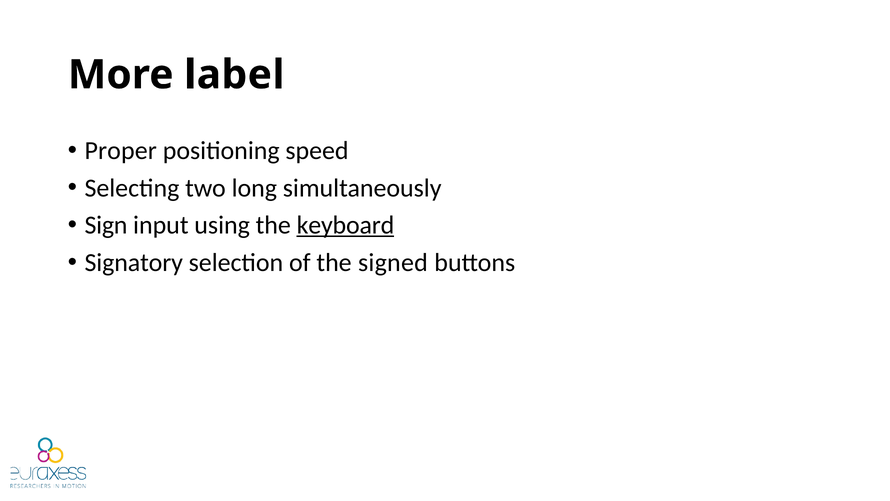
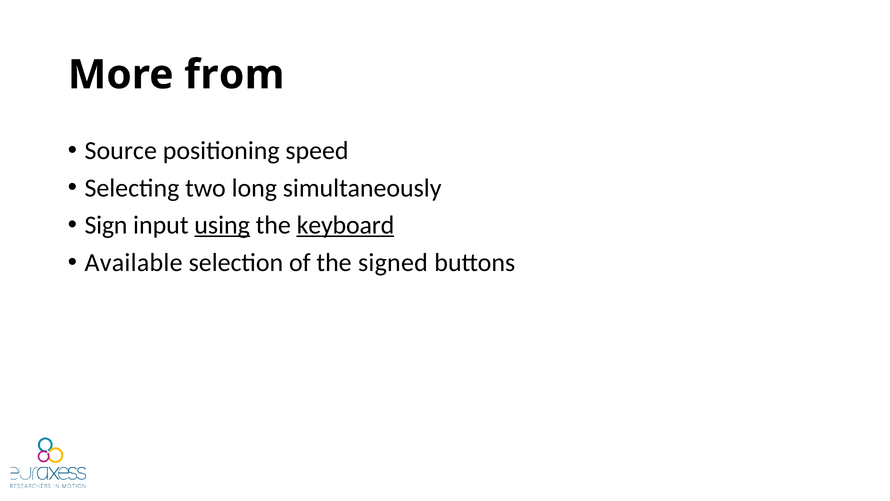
label: label -> from
Proper: Proper -> Source
using underline: none -> present
Signatory: Signatory -> Available
